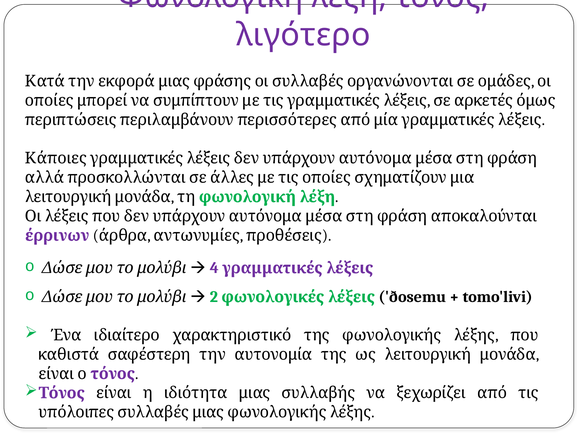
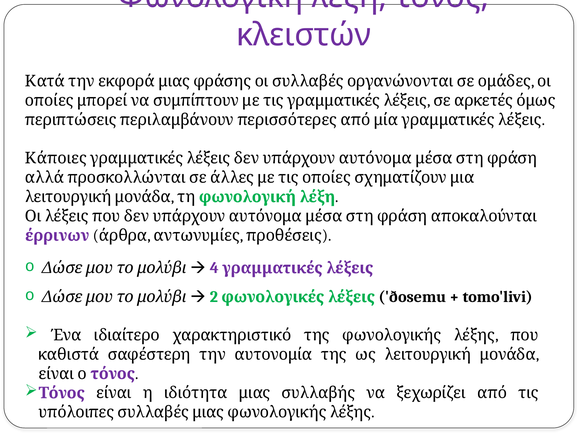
λιγότερο: λιγότερο -> κλειστών
